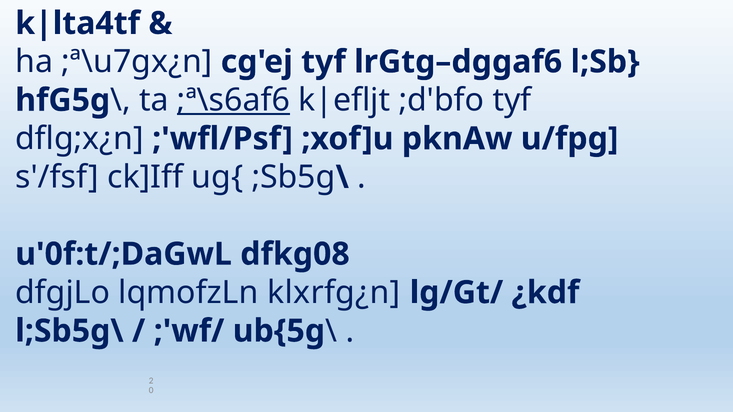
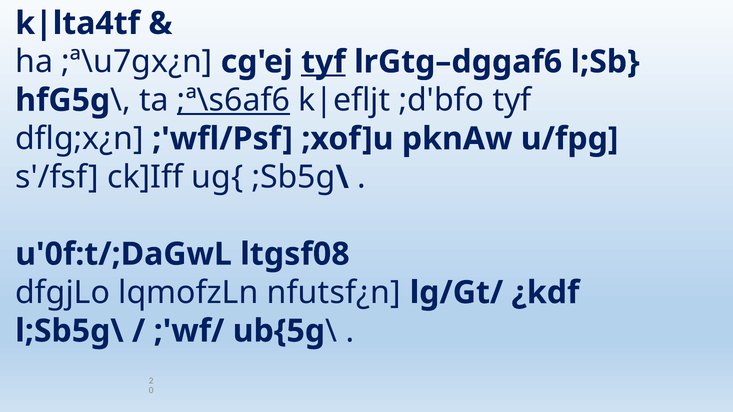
tyf at (323, 62) underline: none -> present
dfkg08: dfkg08 -> ltgsf08
klxrfg¿n: klxrfg¿n -> nfutsf¿n
